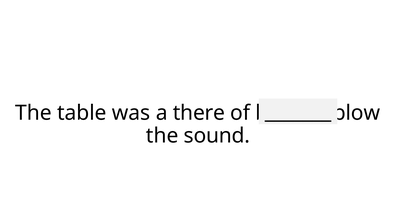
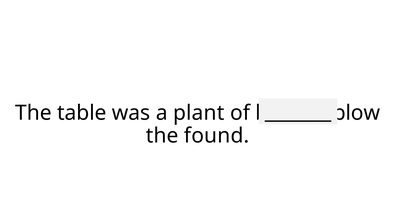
there: there -> plant
sound: sound -> found
